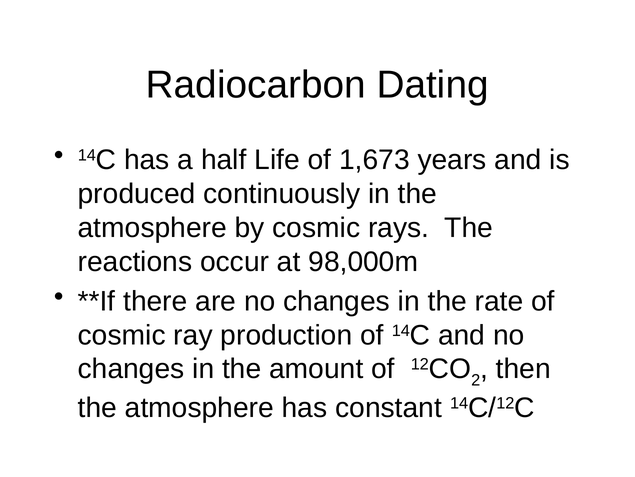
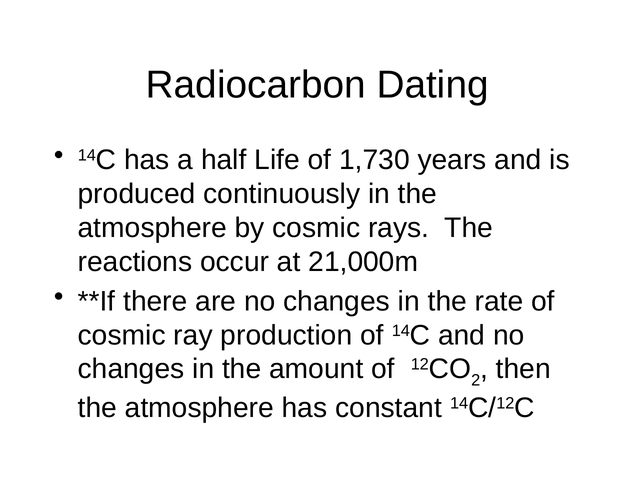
1,673: 1,673 -> 1,730
98,000m: 98,000m -> 21,000m
